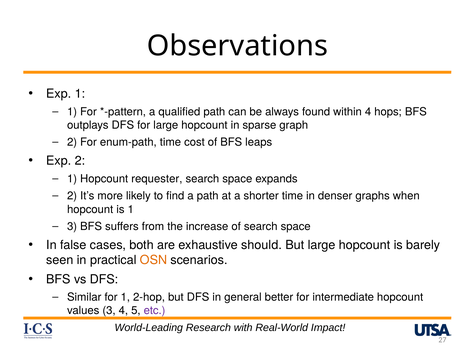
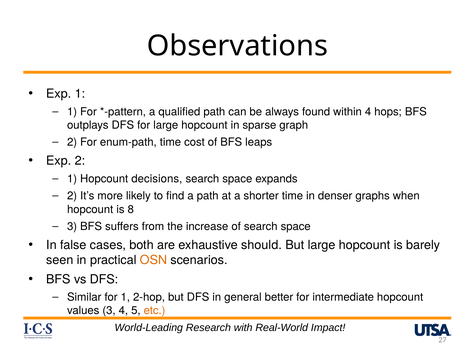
requester: requester -> decisions
is 1: 1 -> 8
etc colour: purple -> orange
